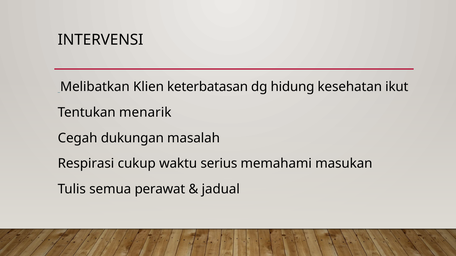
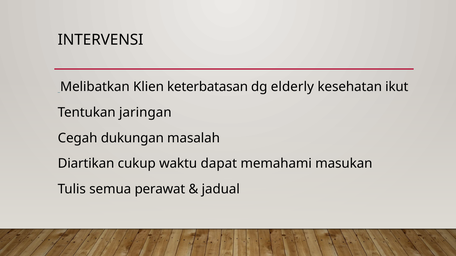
hidung: hidung -> elderly
menarik: menarik -> jaringan
Respirasi: Respirasi -> Diartikan
serius: serius -> dapat
